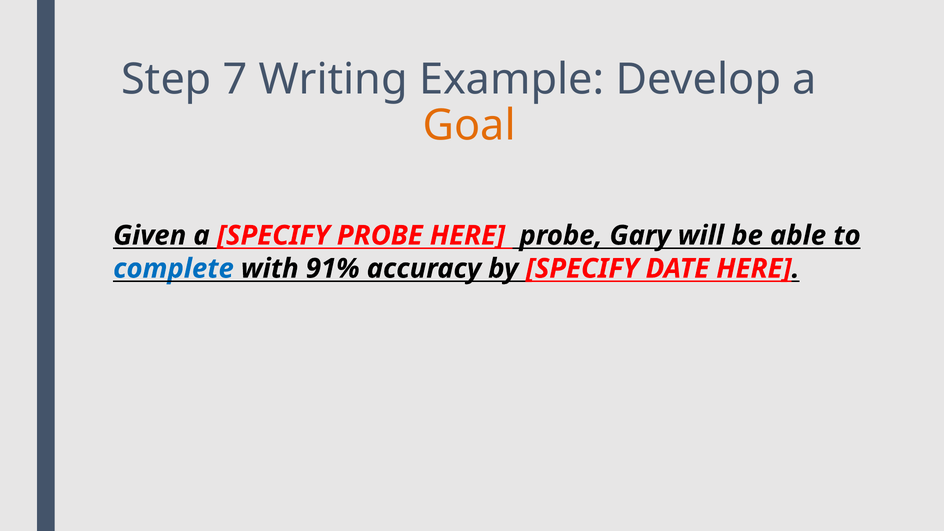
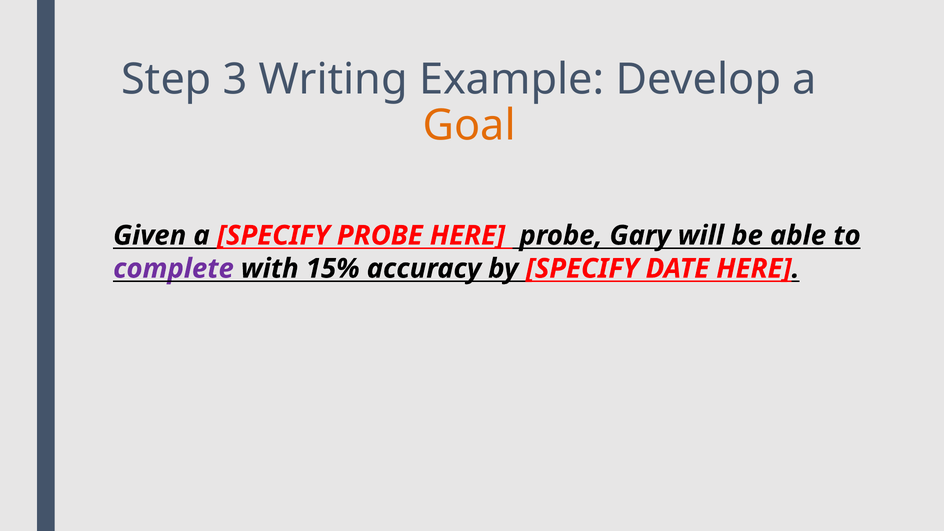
7: 7 -> 3
complete colour: blue -> purple
91%: 91% -> 15%
